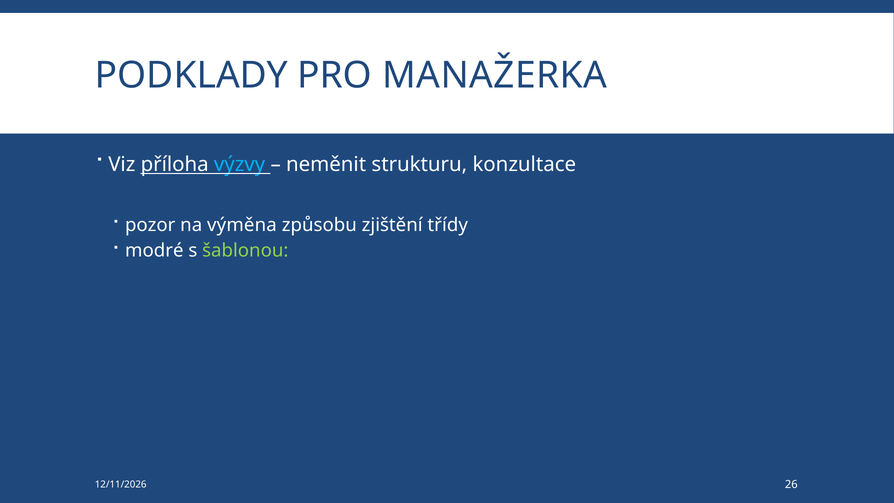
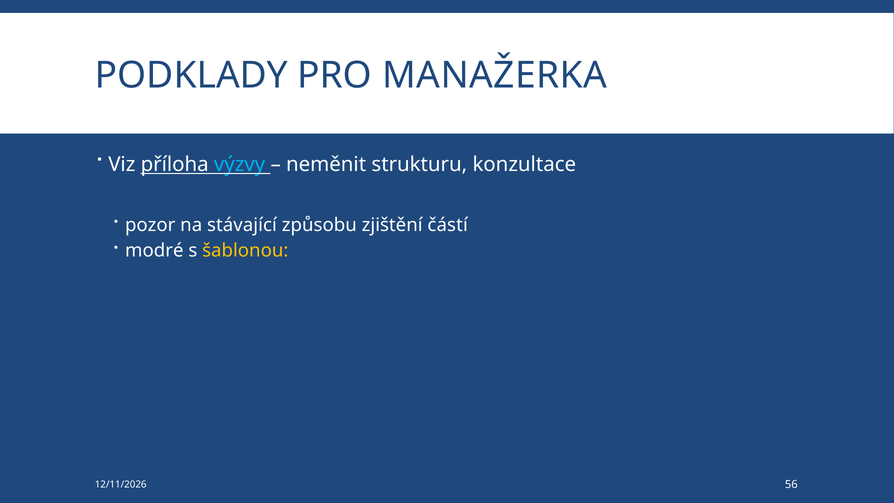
výměna: výměna -> stávající
třídy: třídy -> částí
šablonou colour: light green -> yellow
26: 26 -> 56
